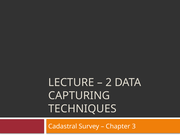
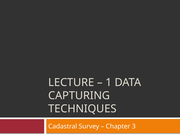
2: 2 -> 1
